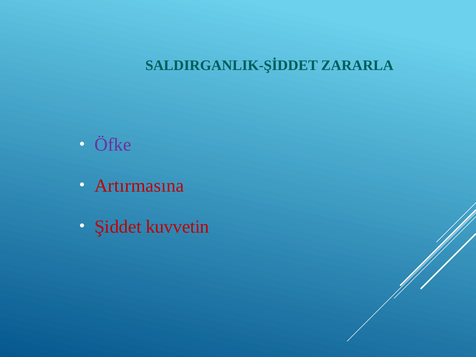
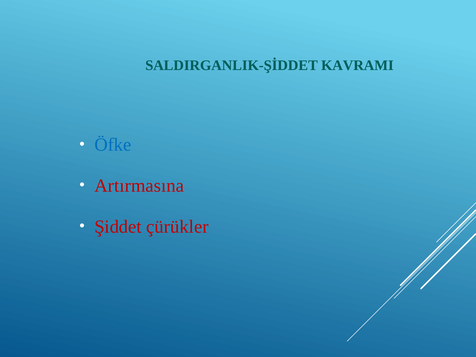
ZARARLA: ZARARLA -> KAVRAMI
Öfke colour: purple -> blue
kuvvetin: kuvvetin -> çürükler
